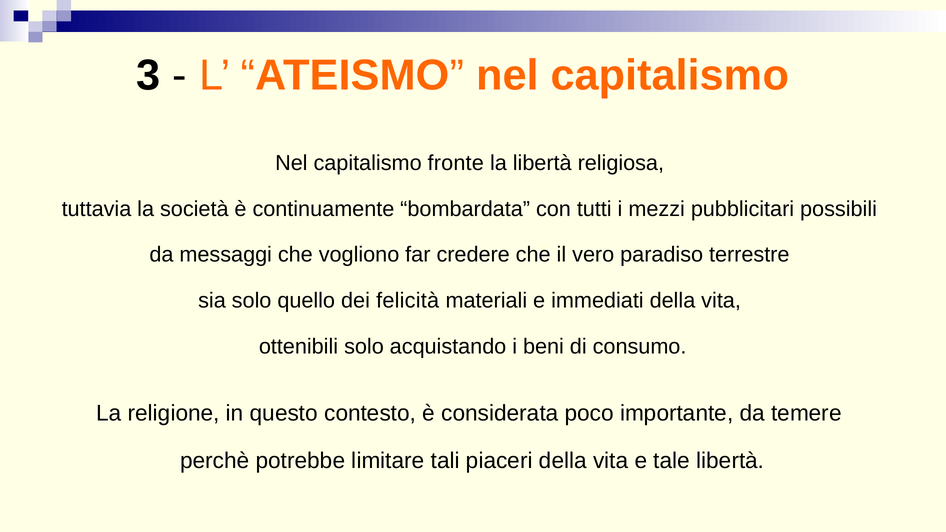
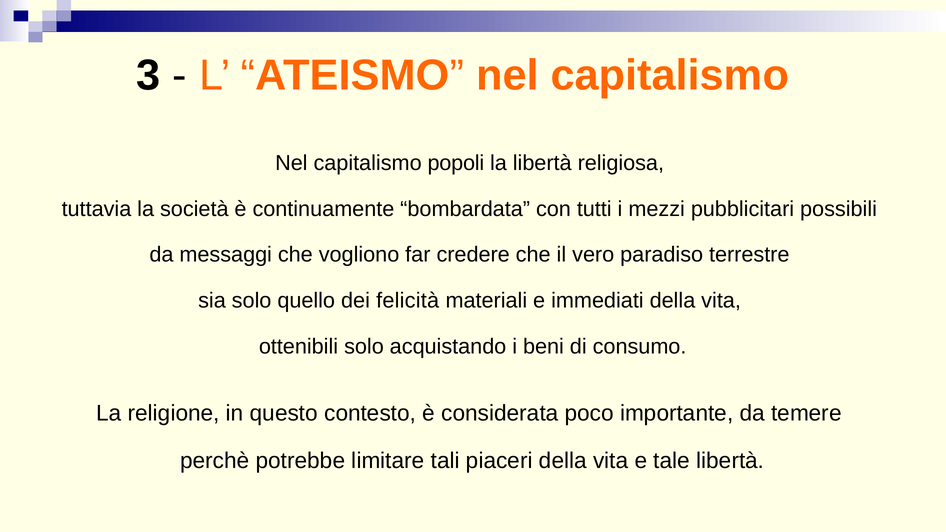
fronte: fronte -> popoli
